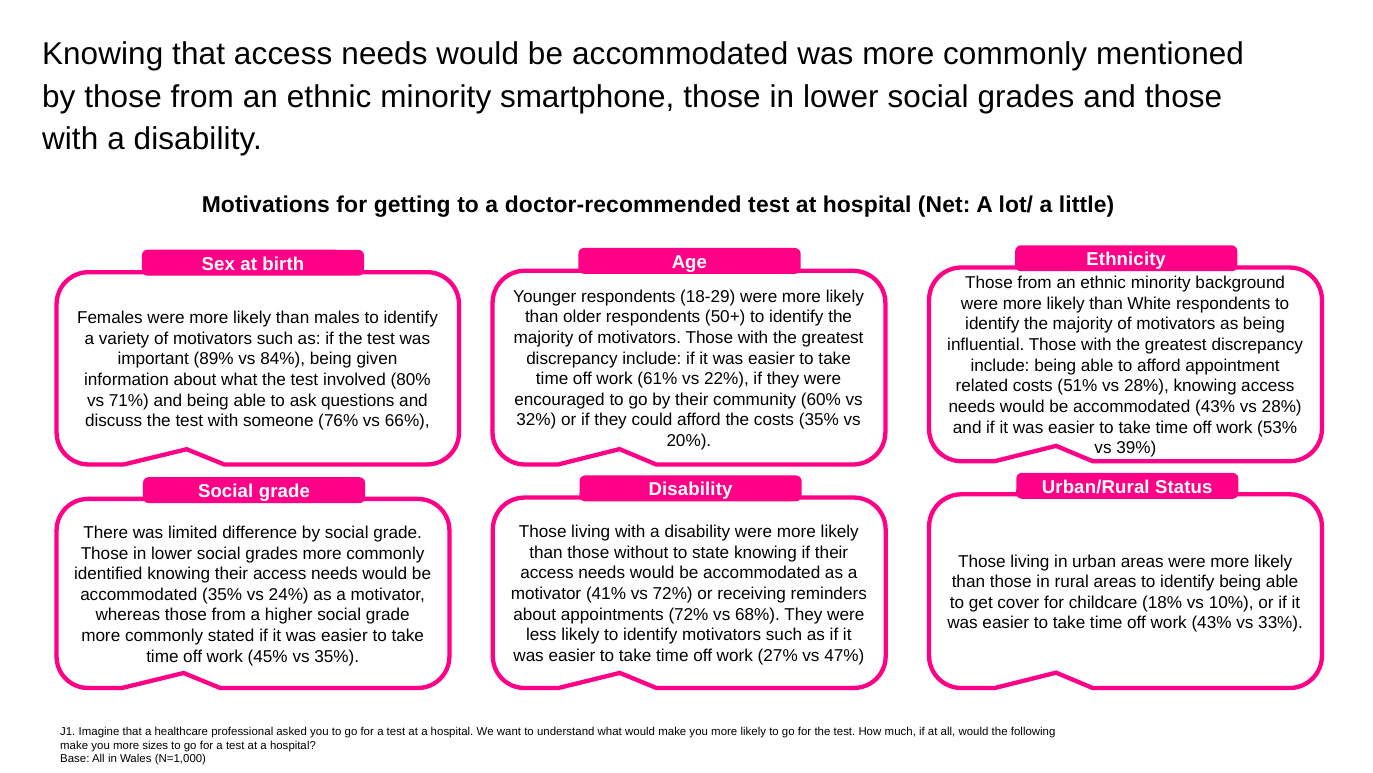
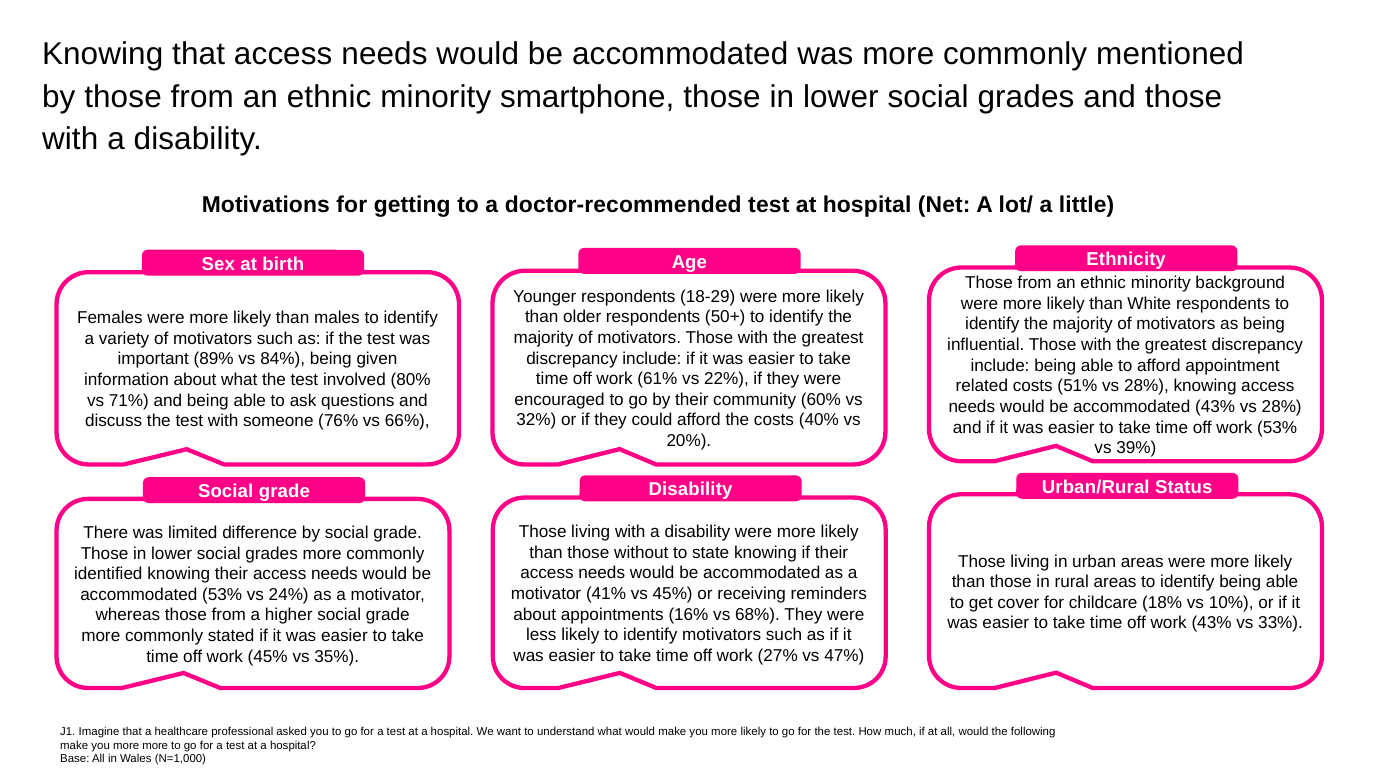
costs 35%: 35% -> 40%
vs 72%: 72% -> 45%
accommodated 35%: 35% -> 53%
appointments 72%: 72% -> 16%
more sizes: sizes -> more
